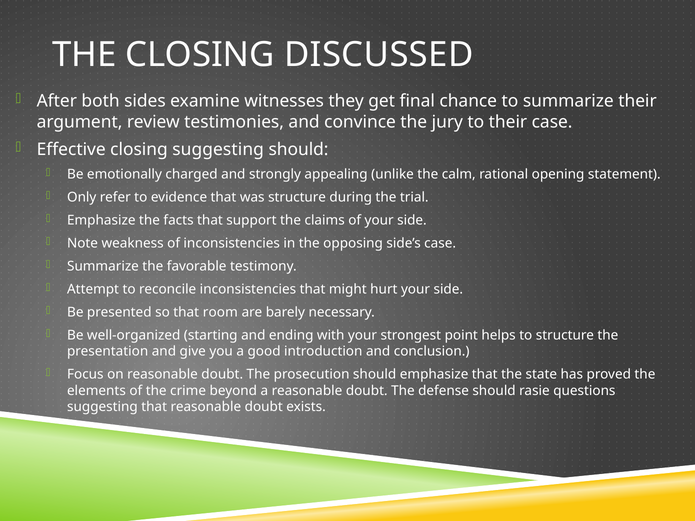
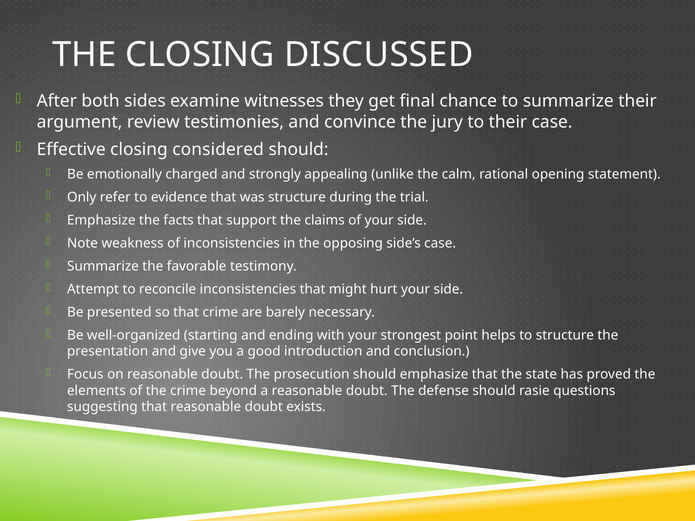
closing suggesting: suggesting -> considered
that room: room -> crime
